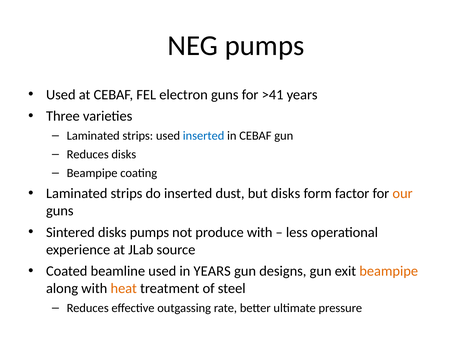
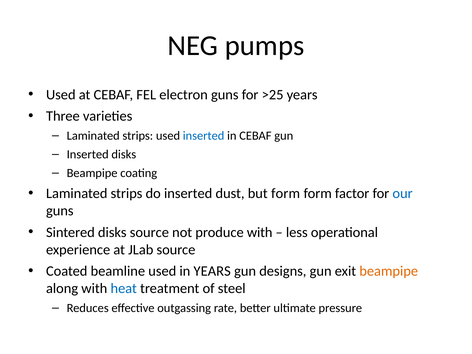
>41: >41 -> >25
Reduces at (88, 154): Reduces -> Inserted
but disks: disks -> form
our colour: orange -> blue
disks pumps: pumps -> source
heat colour: orange -> blue
